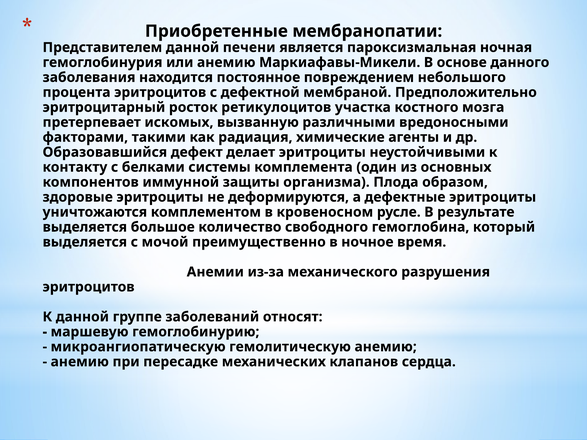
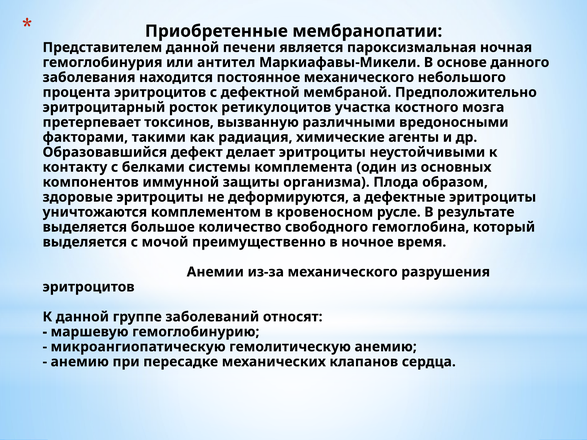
или анемию: анемию -> антител
постоянное повреждением: повреждением -> механического
искомых: искомых -> токсинов
